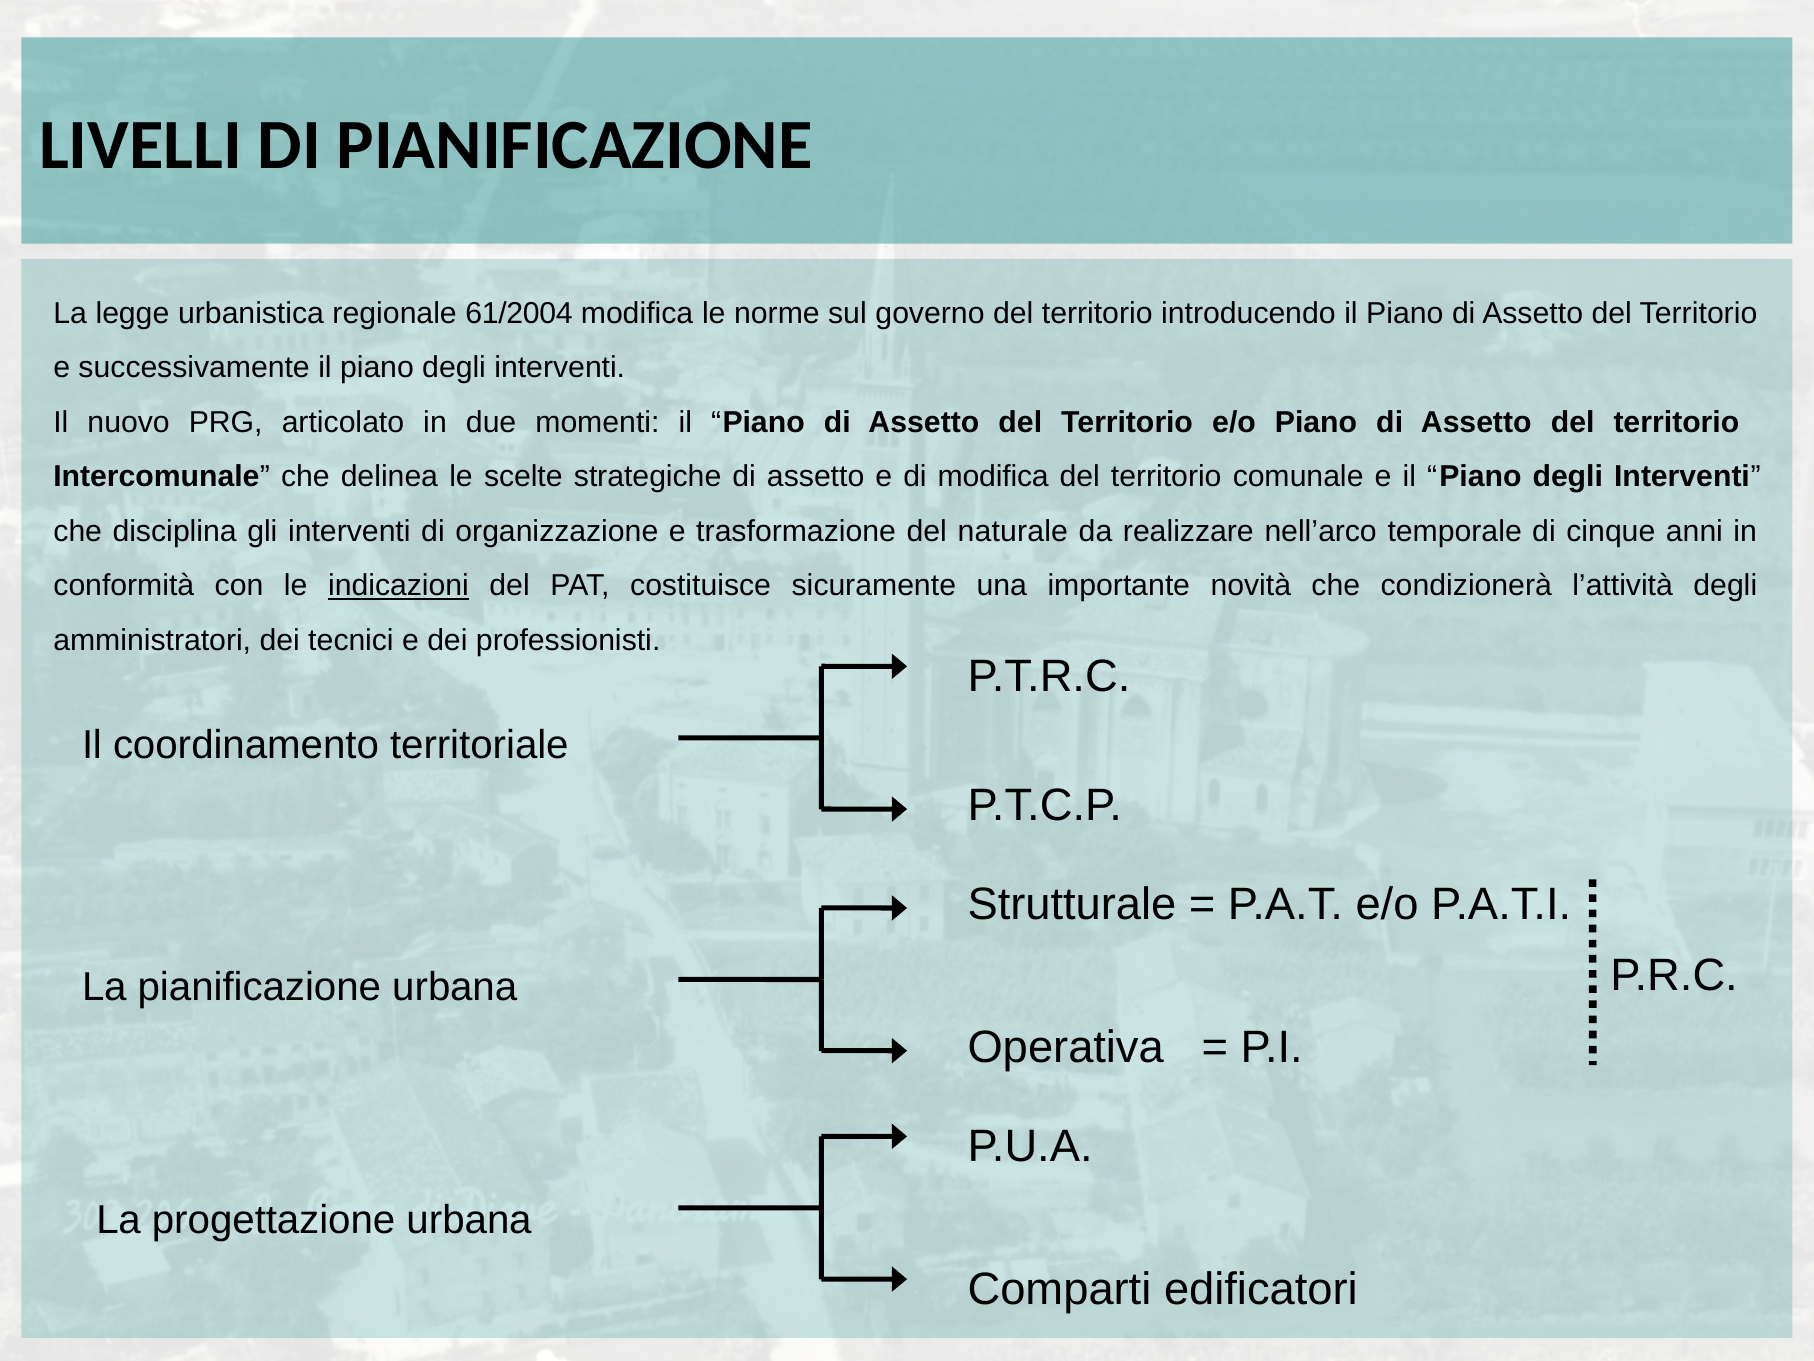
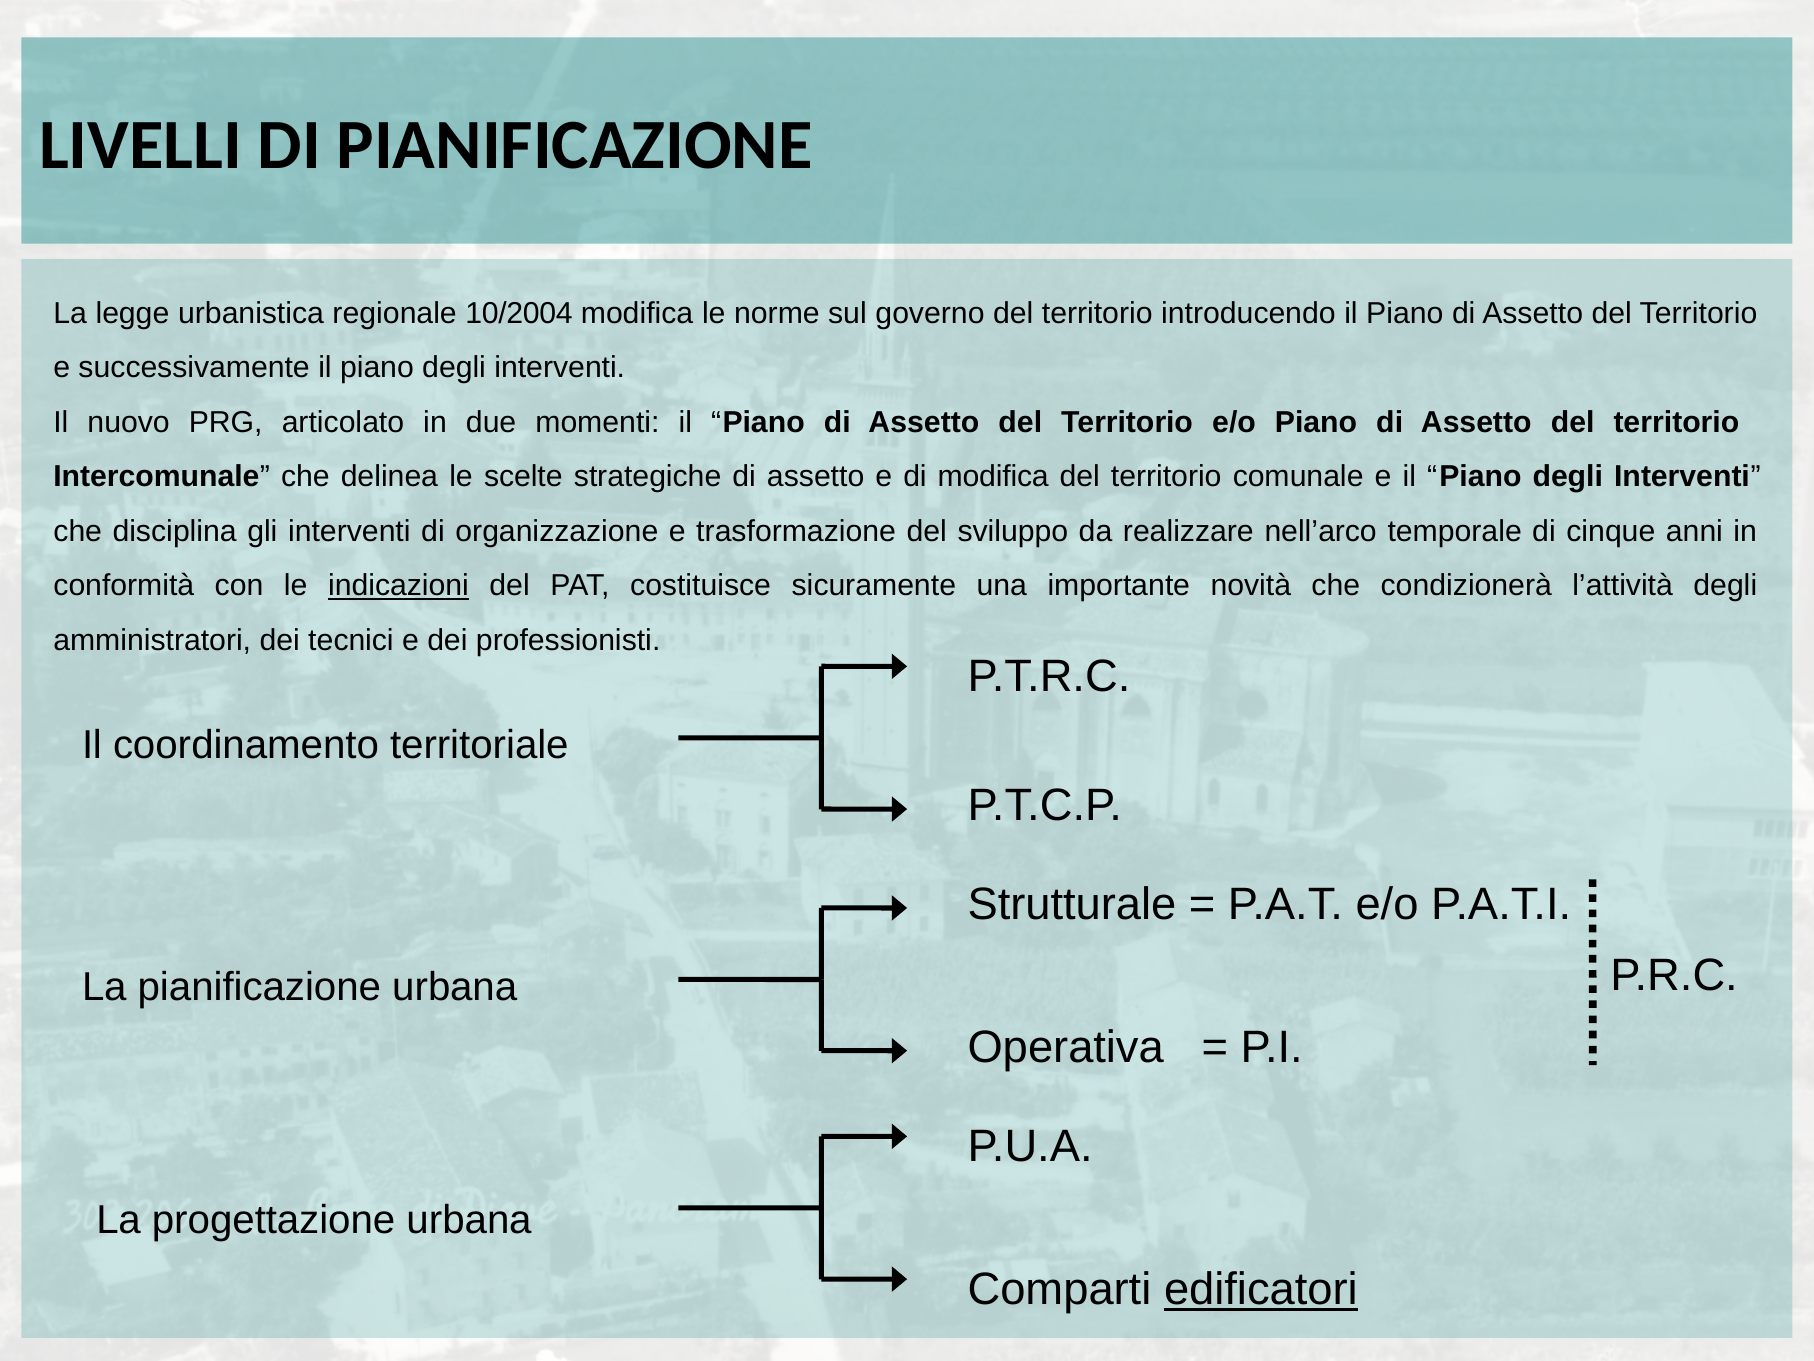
61/2004: 61/2004 -> 10/2004
naturale: naturale -> sviluppo
edificatori underline: none -> present
